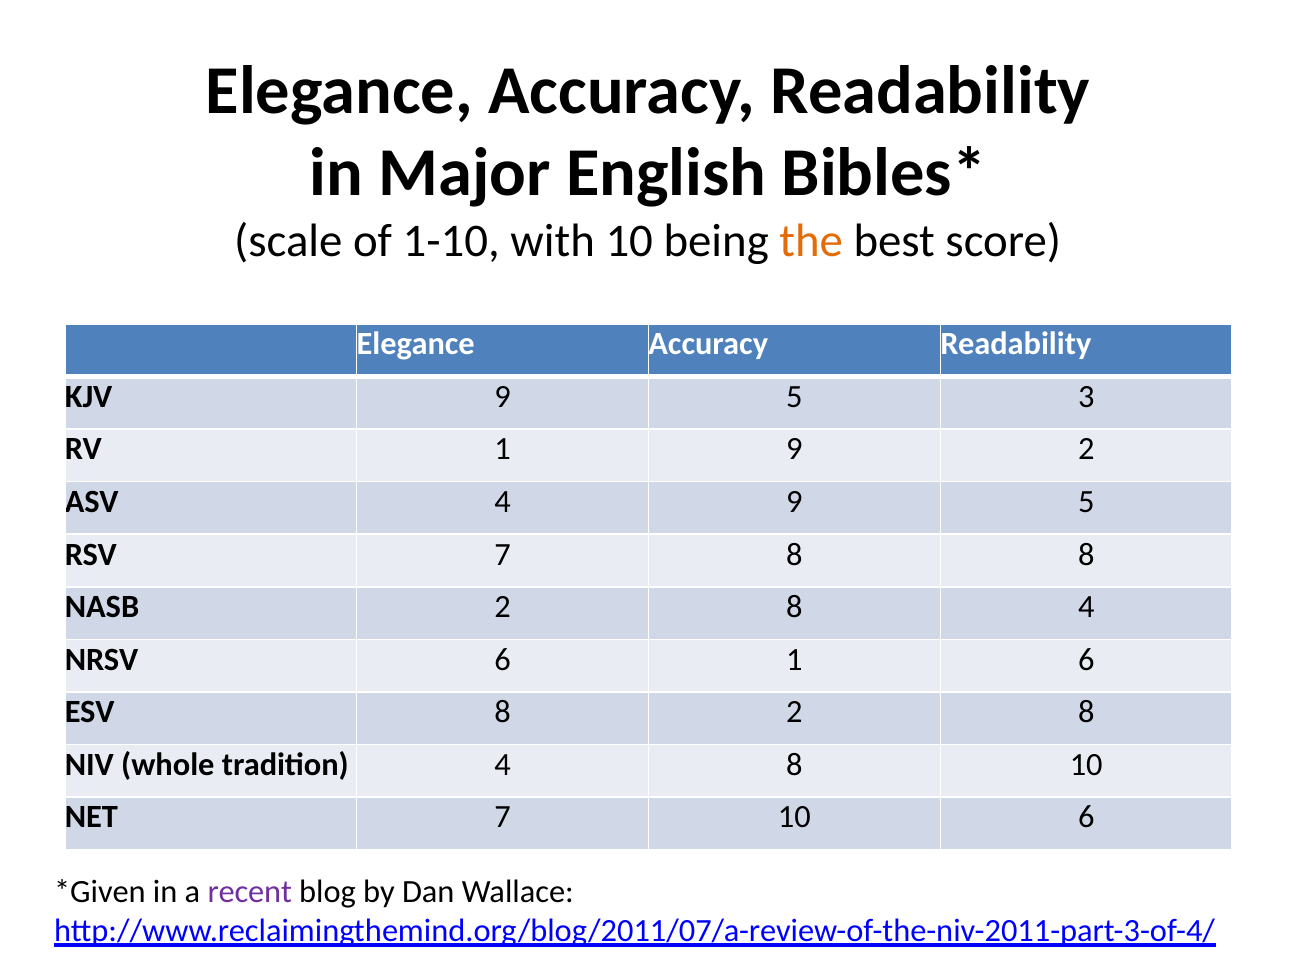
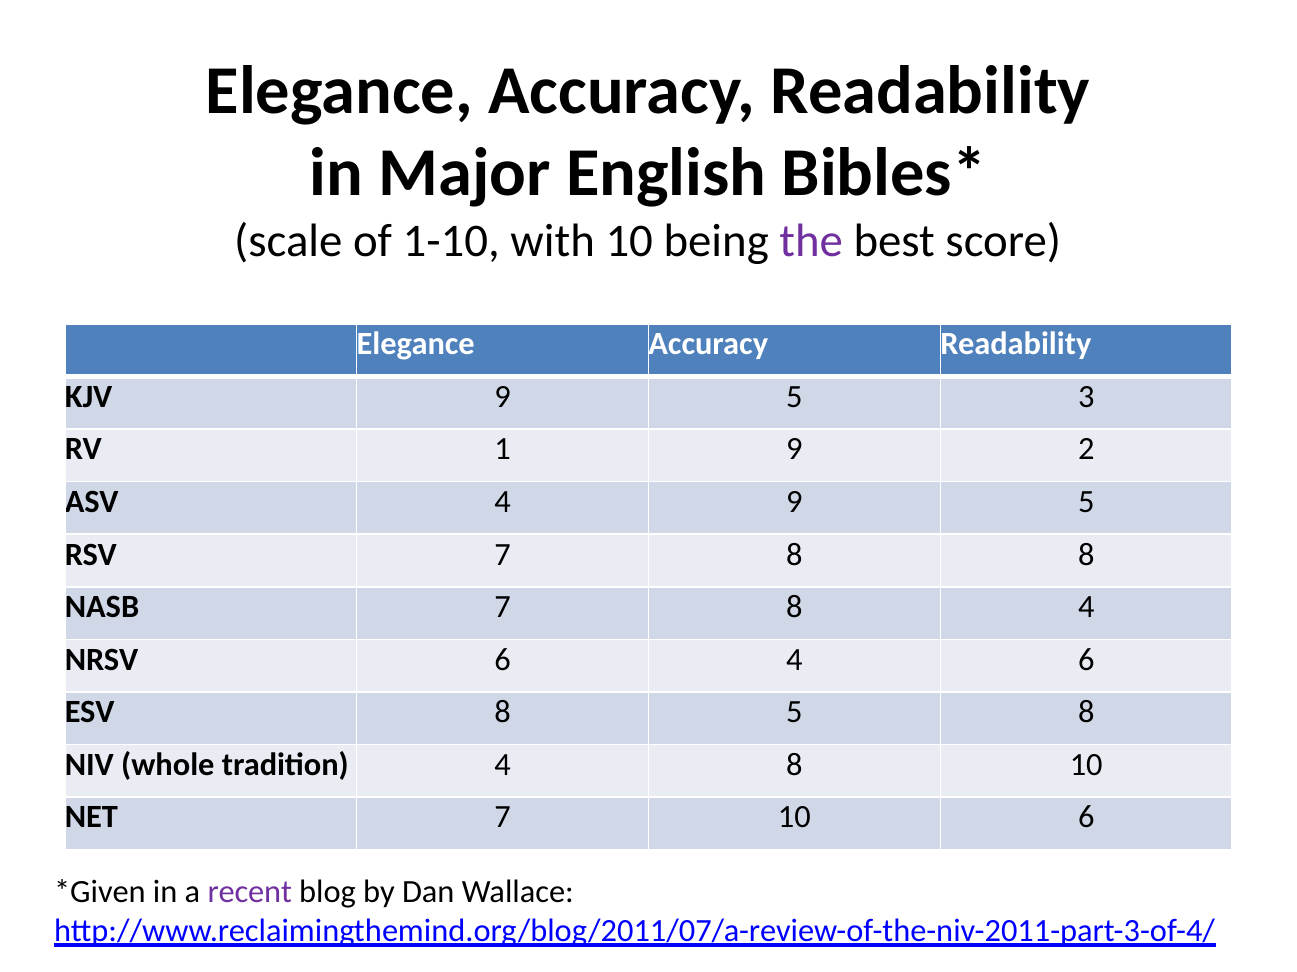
the colour: orange -> purple
NASB 2: 2 -> 7
6 1: 1 -> 4
8 2: 2 -> 5
